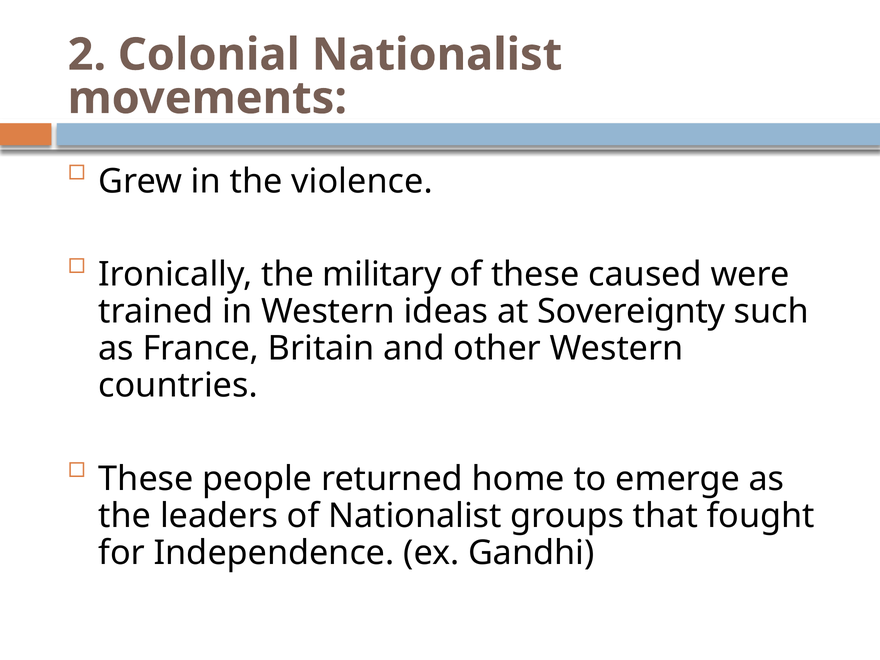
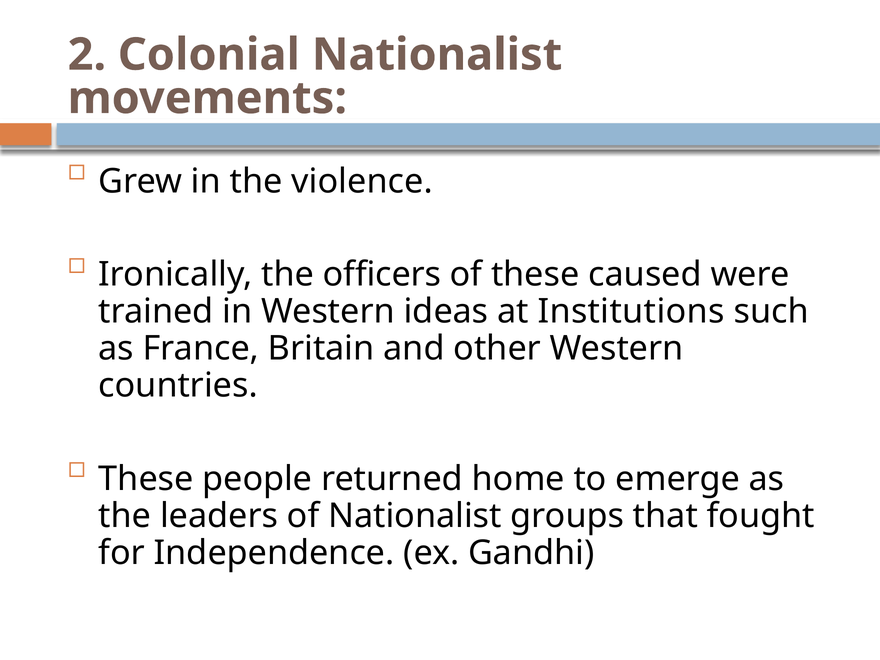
military: military -> officers
Sovereignty: Sovereignty -> Institutions
